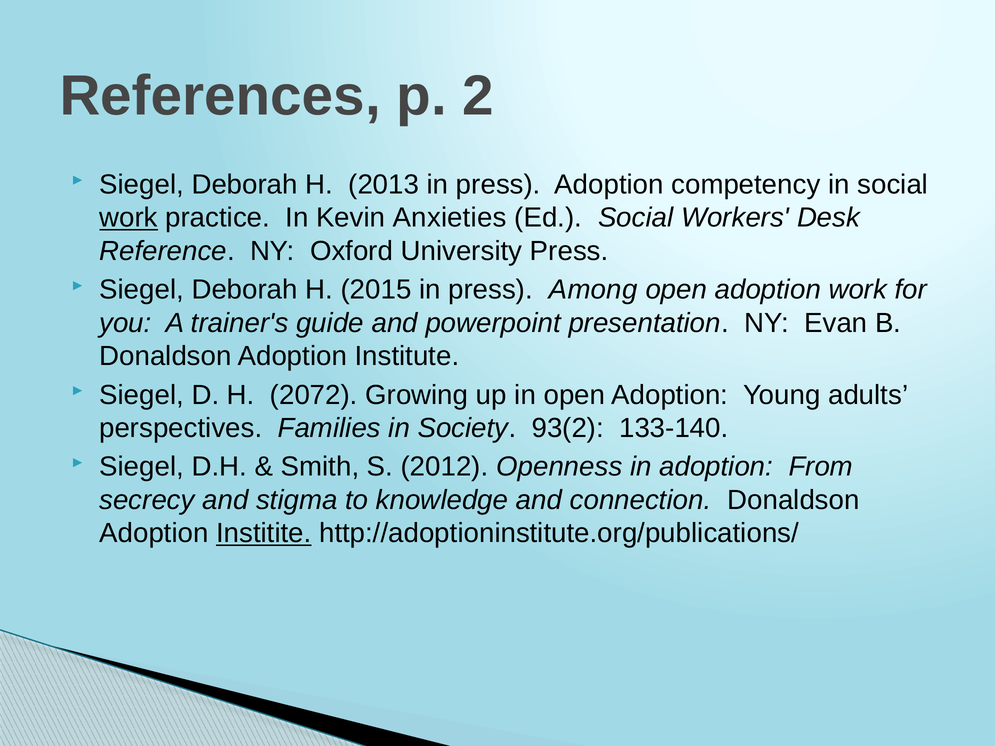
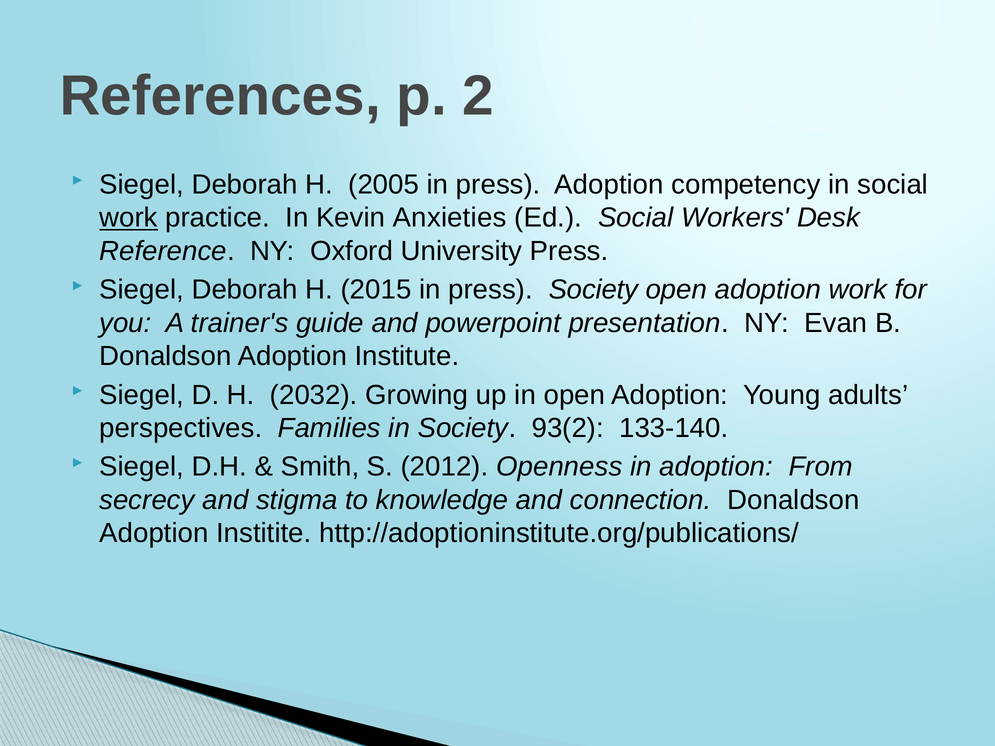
2013: 2013 -> 2005
press Among: Among -> Society
2072: 2072 -> 2032
Institite underline: present -> none
